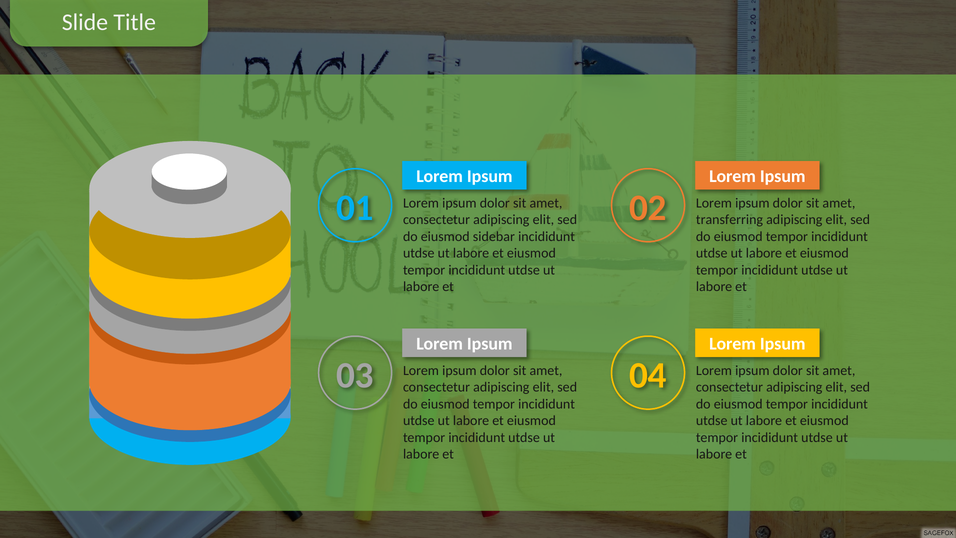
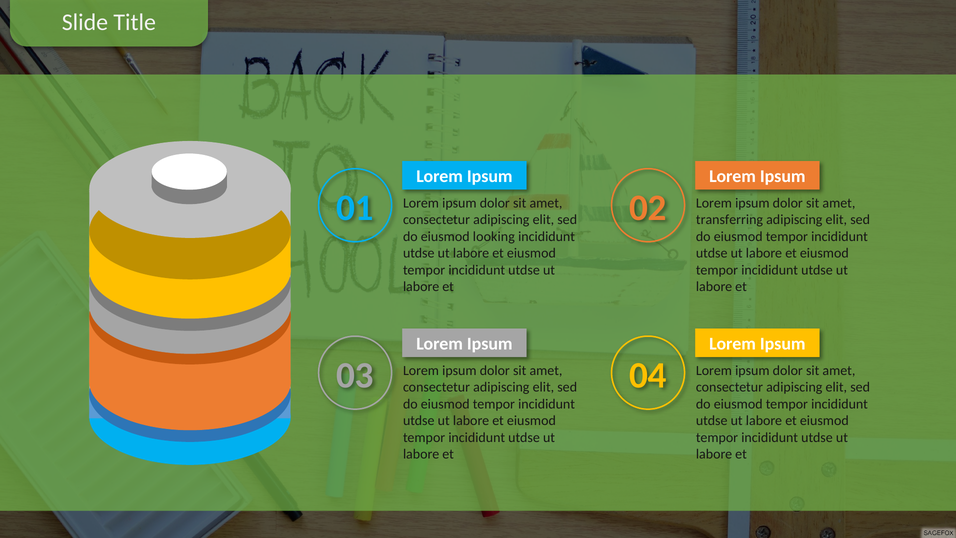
sidebar: sidebar -> looking
